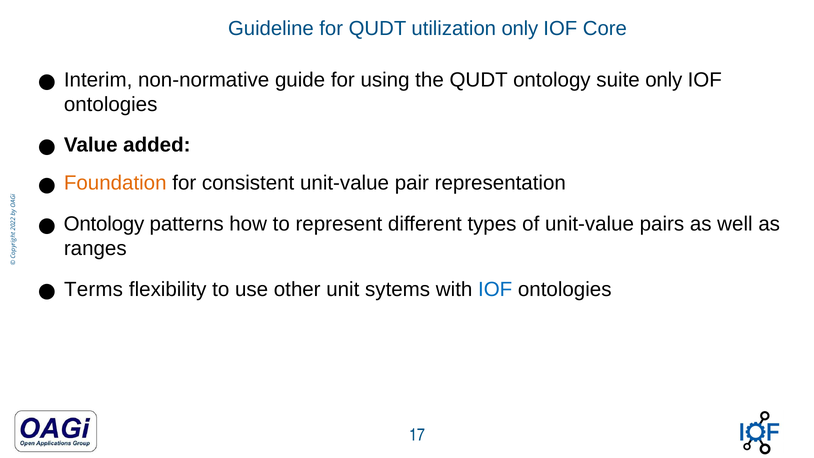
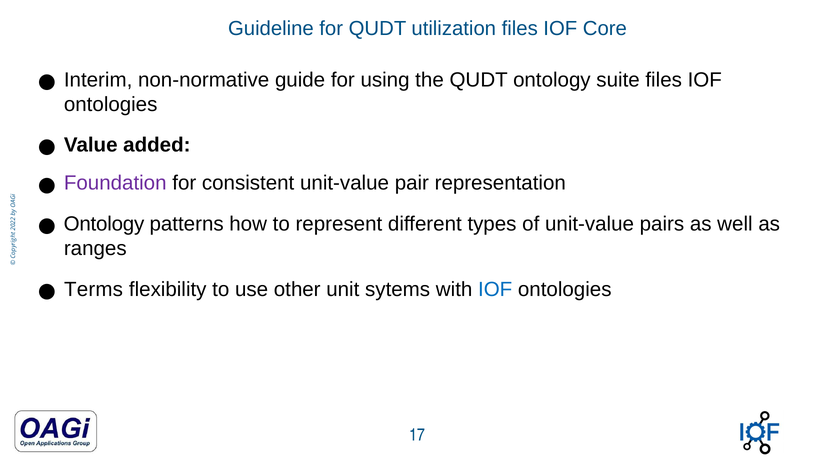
utilization only: only -> files
suite only: only -> files
Foundation colour: orange -> purple
